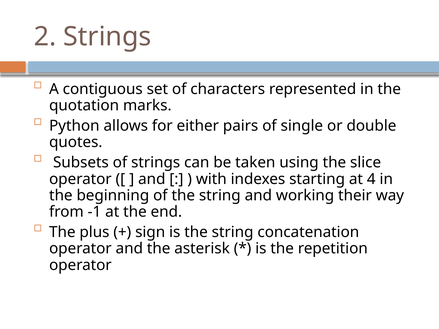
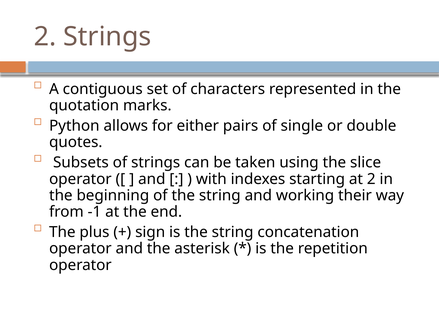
at 4: 4 -> 2
